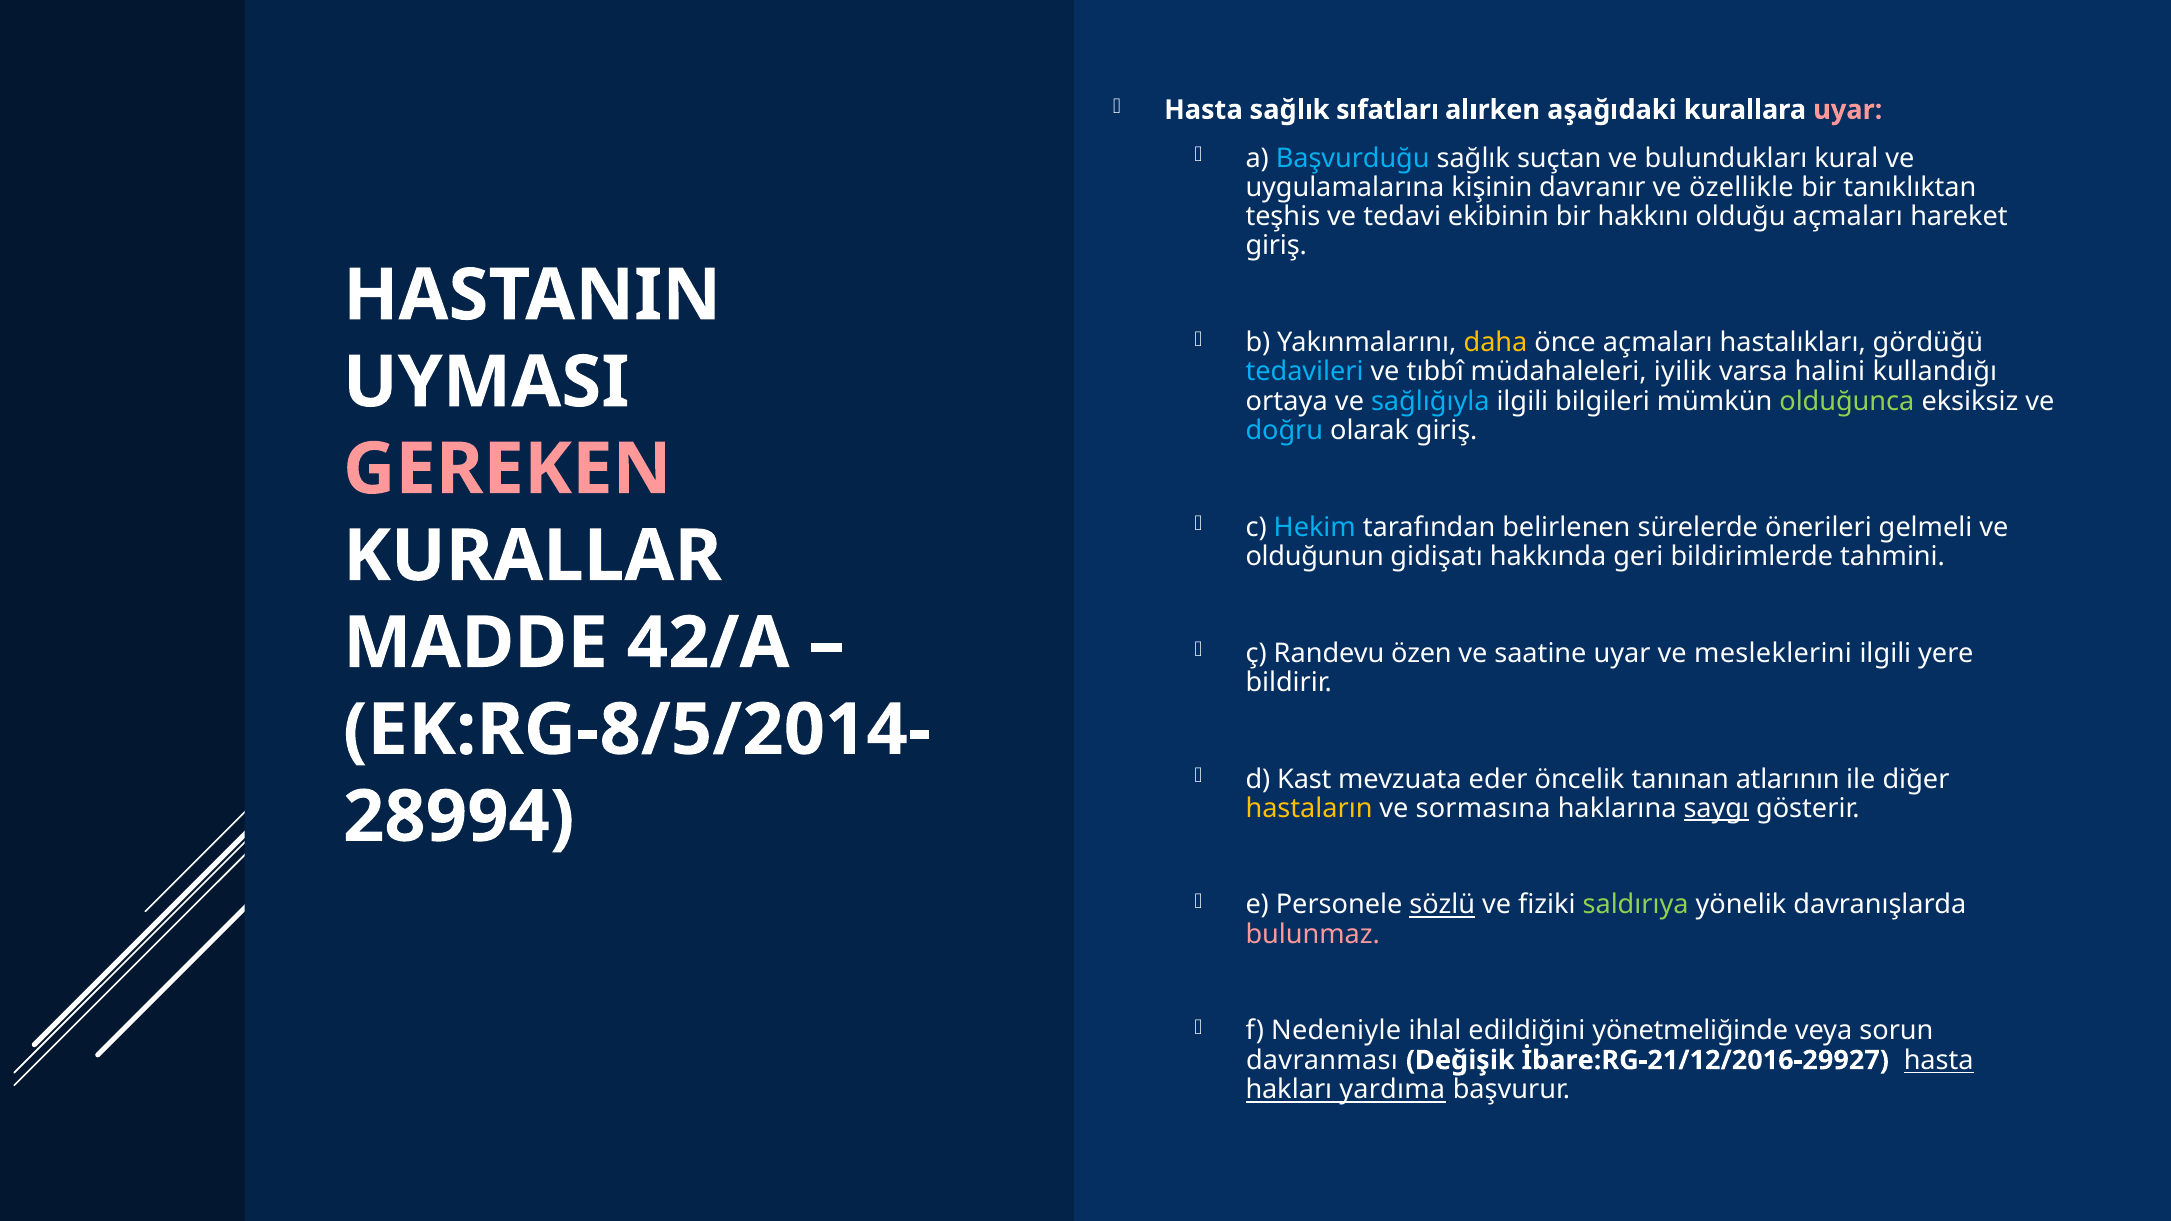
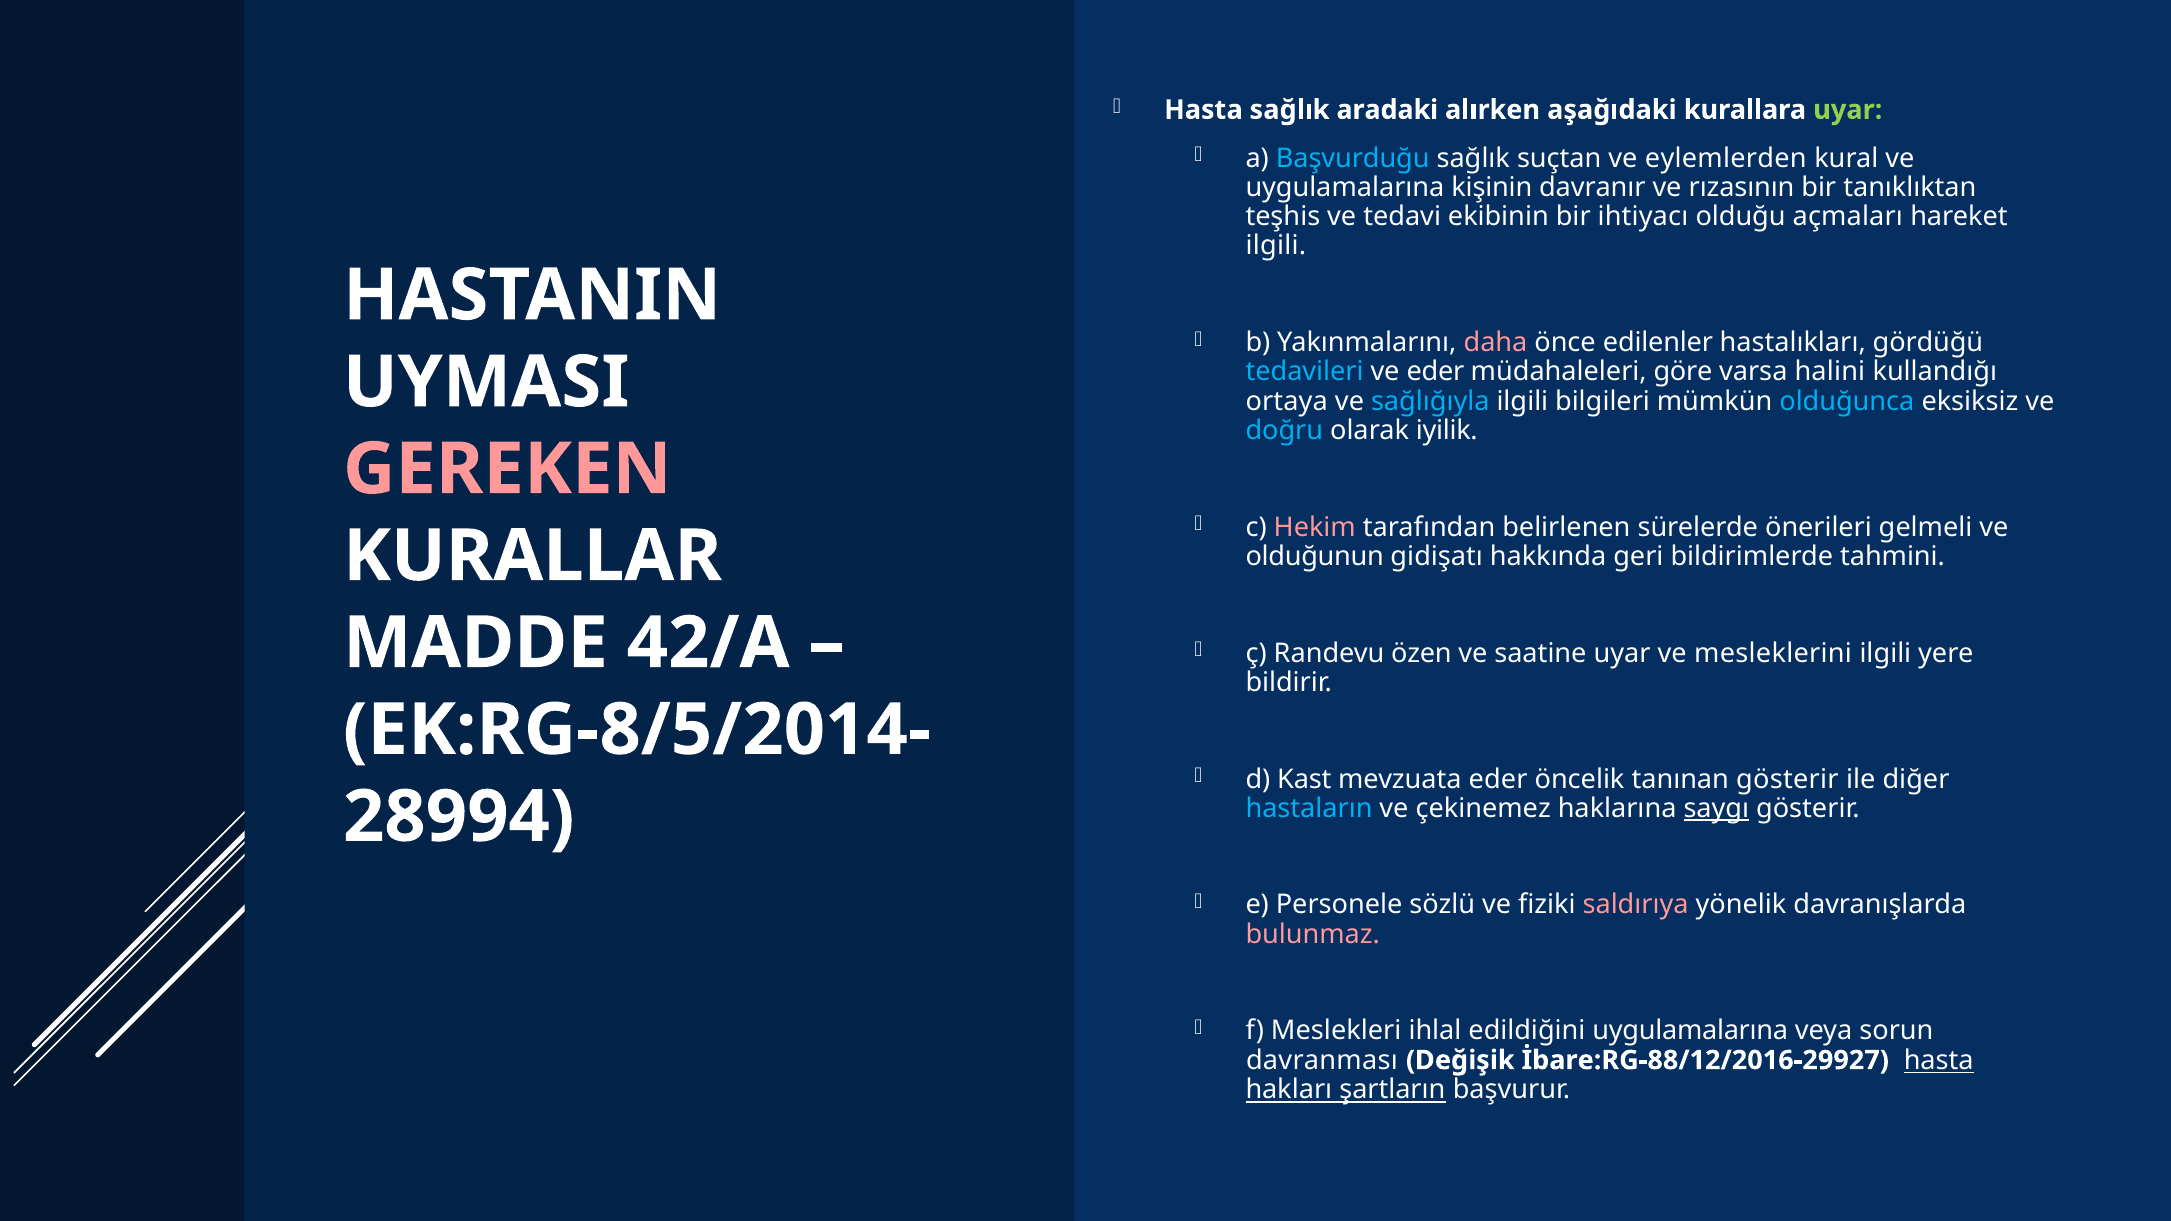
sıfatları: sıfatları -> aradaki
uyar at (1848, 110) colour: pink -> light green
bulundukları: bulundukları -> eylemlerden
özellikle: özellikle -> rızasının
hakkını: hakkını -> ihtiyacı
giriş at (1276, 246): giriş -> ilgili
daha colour: yellow -> pink
önce açmaları: açmaları -> edilenler
ve tıbbî: tıbbî -> eder
iyilik: iyilik -> göre
olduğunca colour: light green -> light blue
olarak giriş: giriş -> iyilik
Hekim colour: light blue -> pink
tanınan atlarının: atlarının -> gösterir
hastaların colour: yellow -> light blue
sormasına: sormasına -> çekinemez
sözlü underline: present -> none
saldırıya colour: light green -> pink
Nedeniyle: Nedeniyle -> Meslekleri
edildiğini yönetmeliğinde: yönetmeliğinde -> uygulamalarına
İbare:RG-21/12/2016-29927: İbare:RG-21/12/2016-29927 -> İbare:RG-88/12/2016-29927
yardıma: yardıma -> şartların
